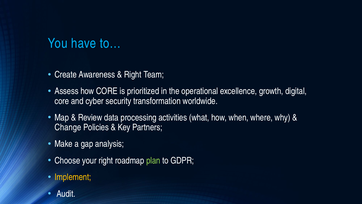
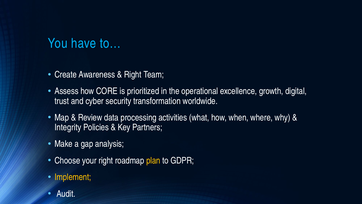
core at (62, 101): core -> trust
Change: Change -> Integrity
plan colour: light green -> yellow
